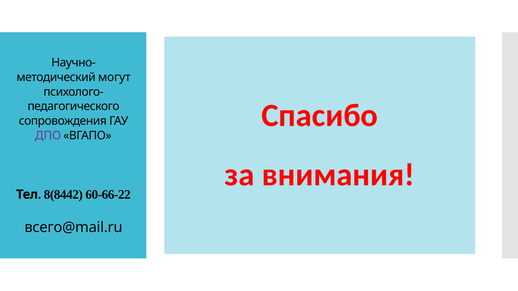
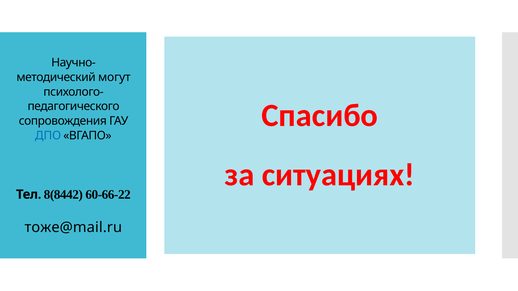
ДПО colour: purple -> blue
внимания: внимания -> ситуациях
всего@mail.ru: всего@mail.ru -> тоже@mail.ru
